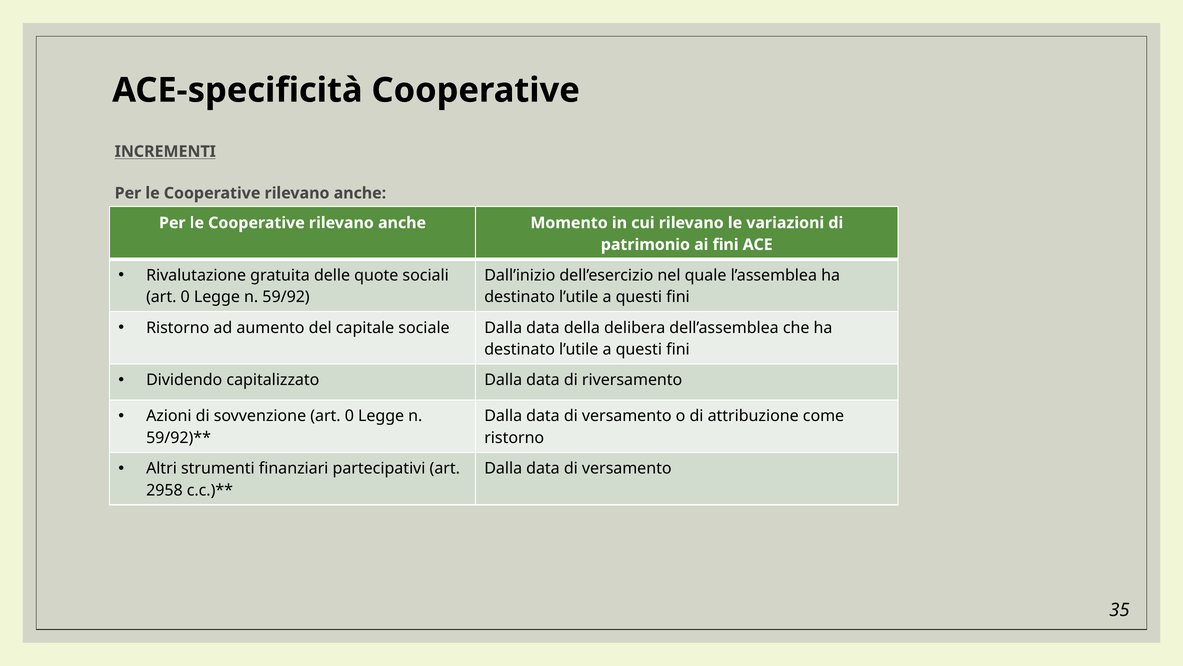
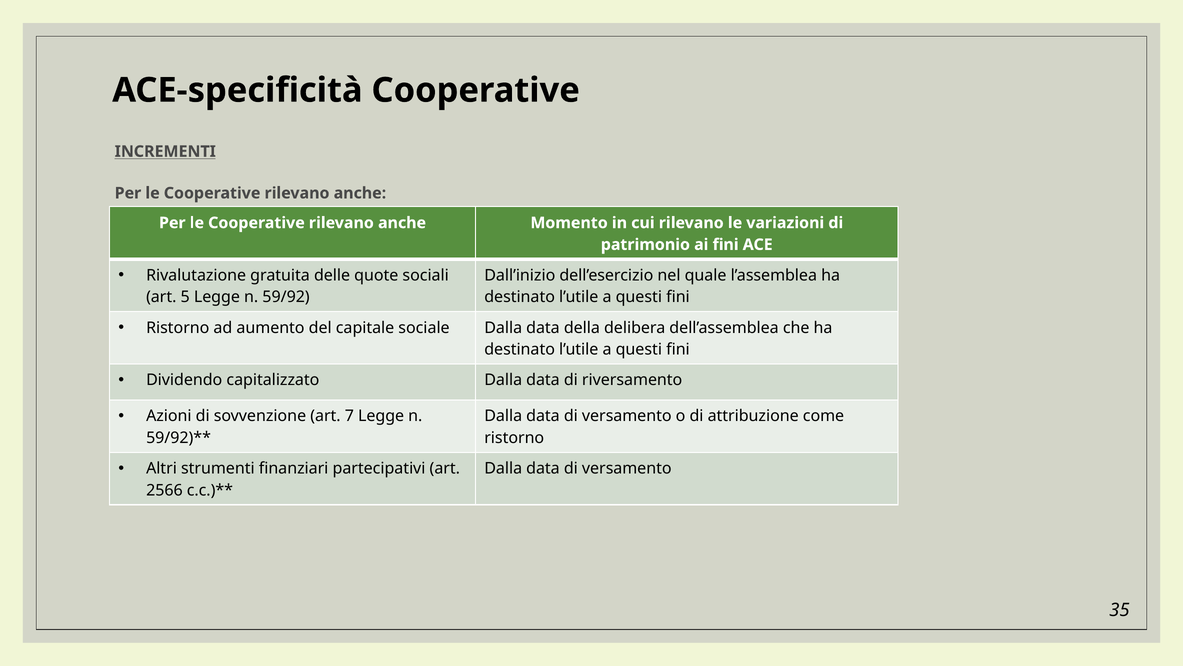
0 at (185, 297): 0 -> 5
sovvenzione art 0: 0 -> 7
2958: 2958 -> 2566
